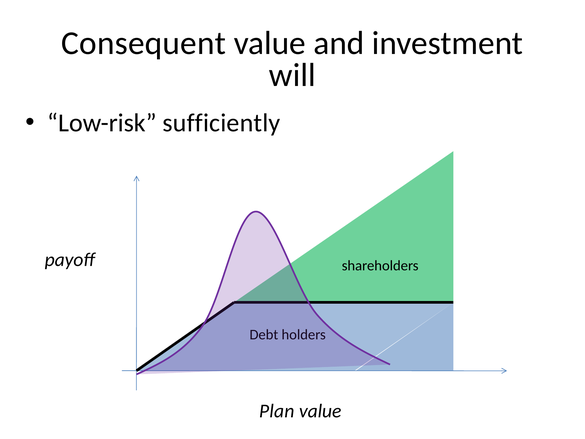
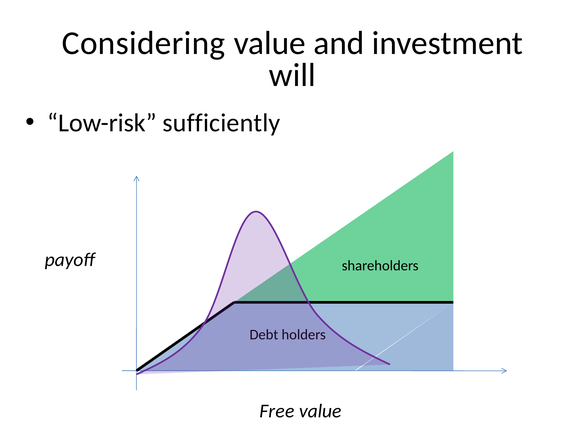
Consequent: Consequent -> Considering
Plan: Plan -> Free
